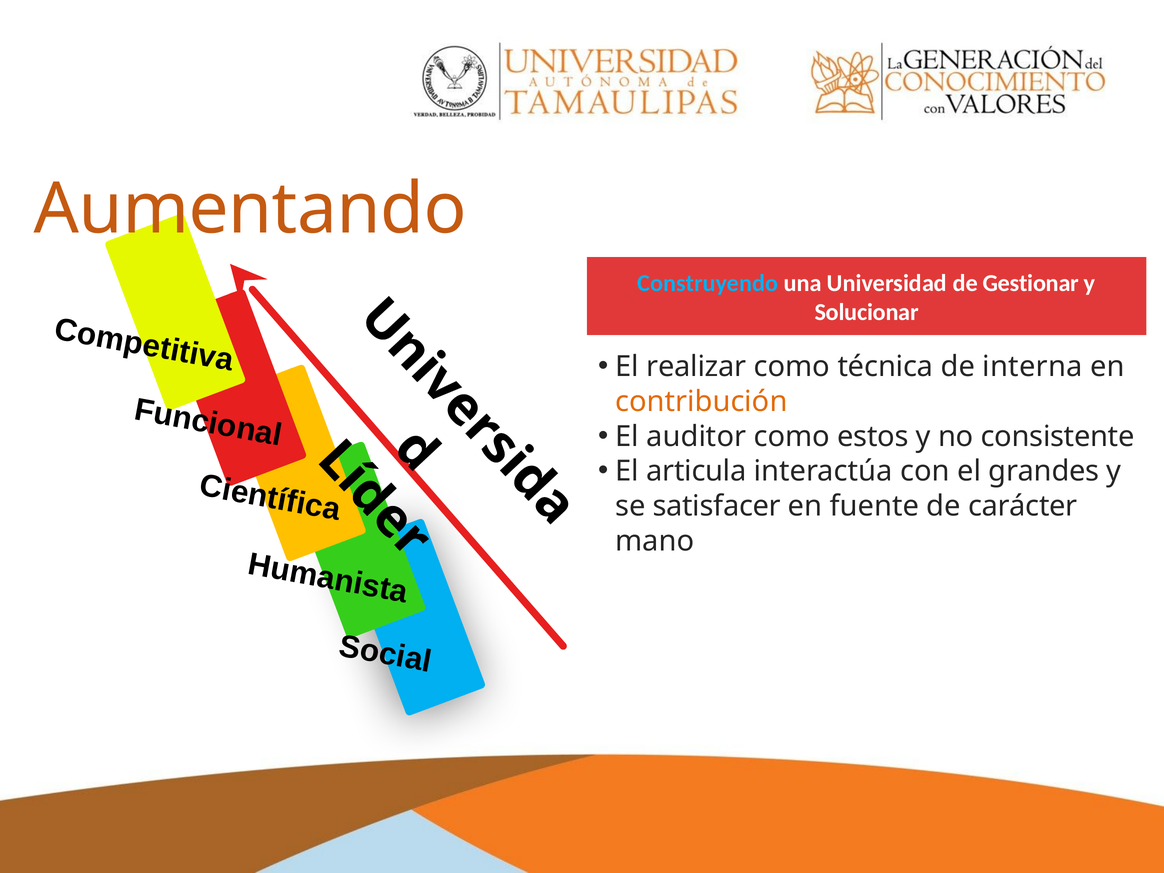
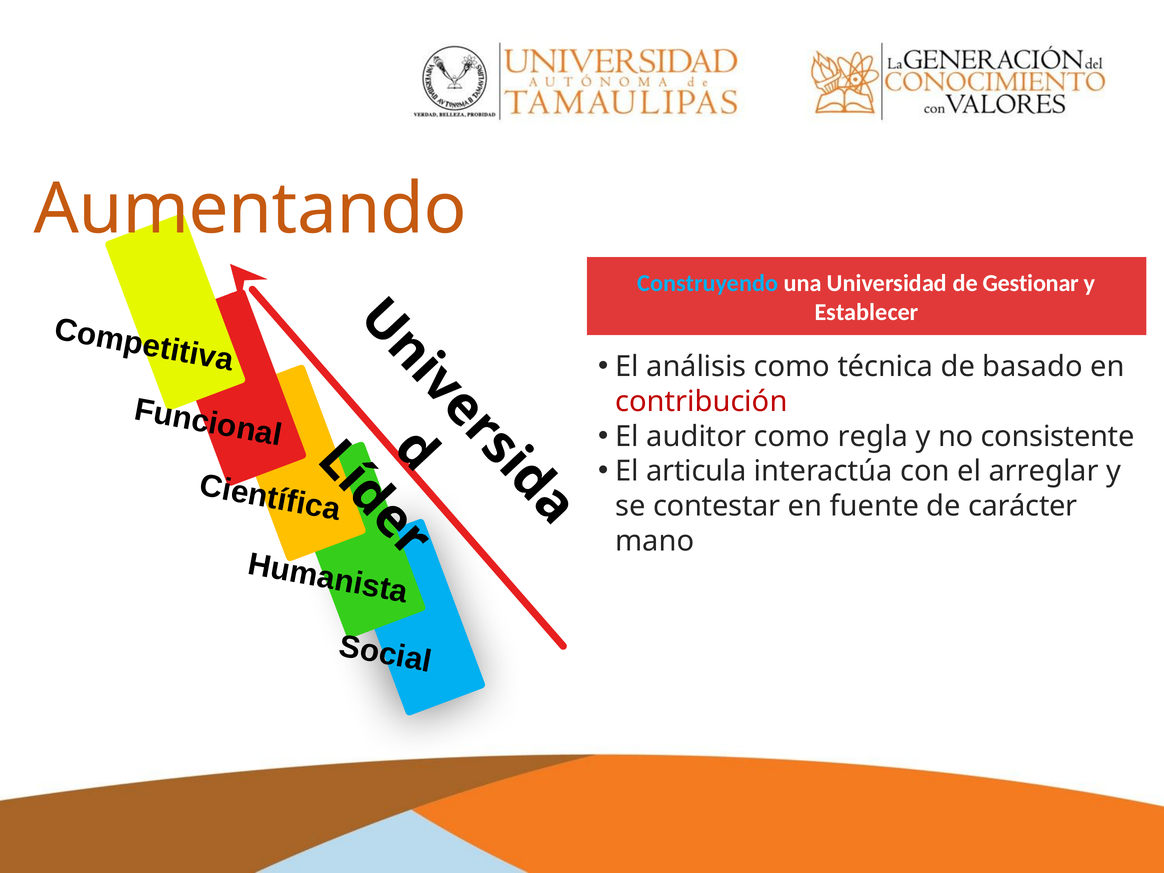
Solucionar: Solucionar -> Establecer
realizar: realizar -> análisis
interna: interna -> basado
contribución colour: orange -> red
estos: estos -> regla
grandes: grandes -> arreglar
satisfacer: satisfacer -> contestar
